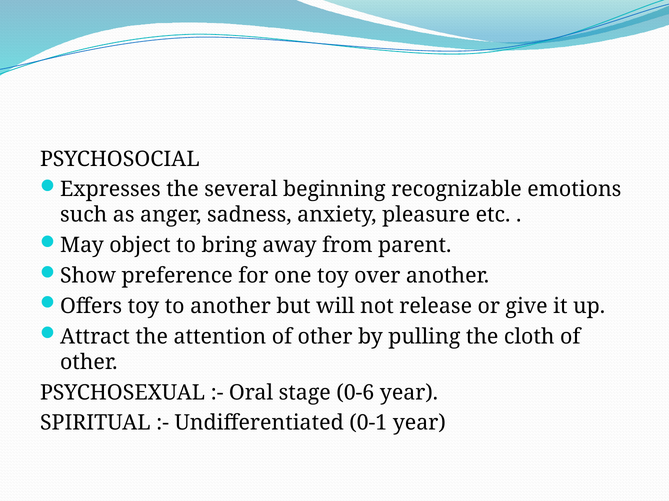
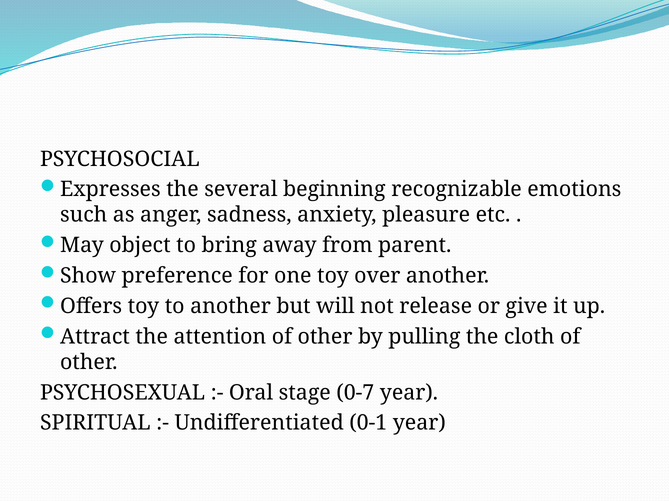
0-6: 0-6 -> 0-7
